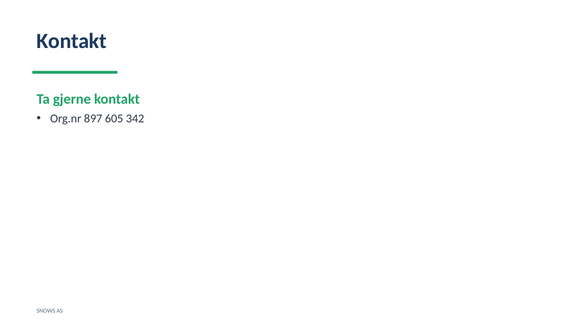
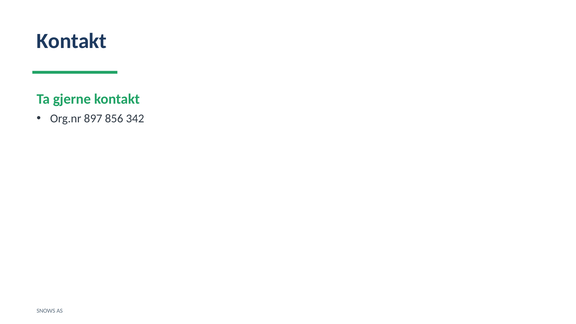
605: 605 -> 856
